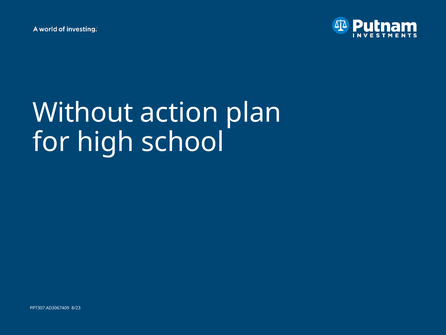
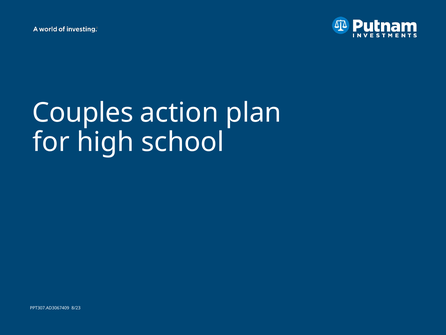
Without: Without -> Couples
